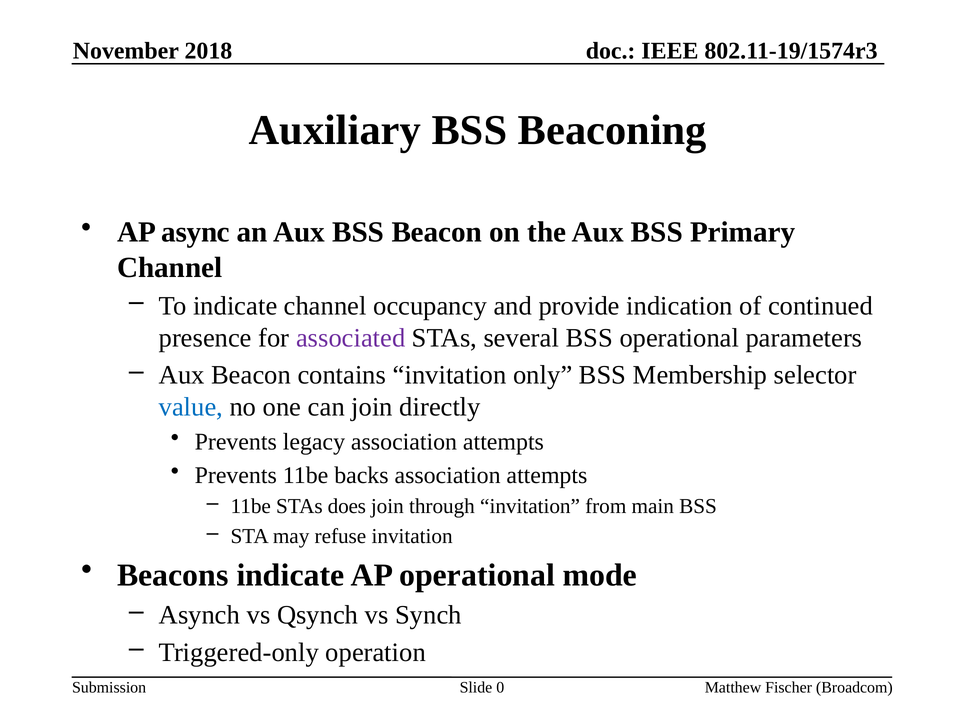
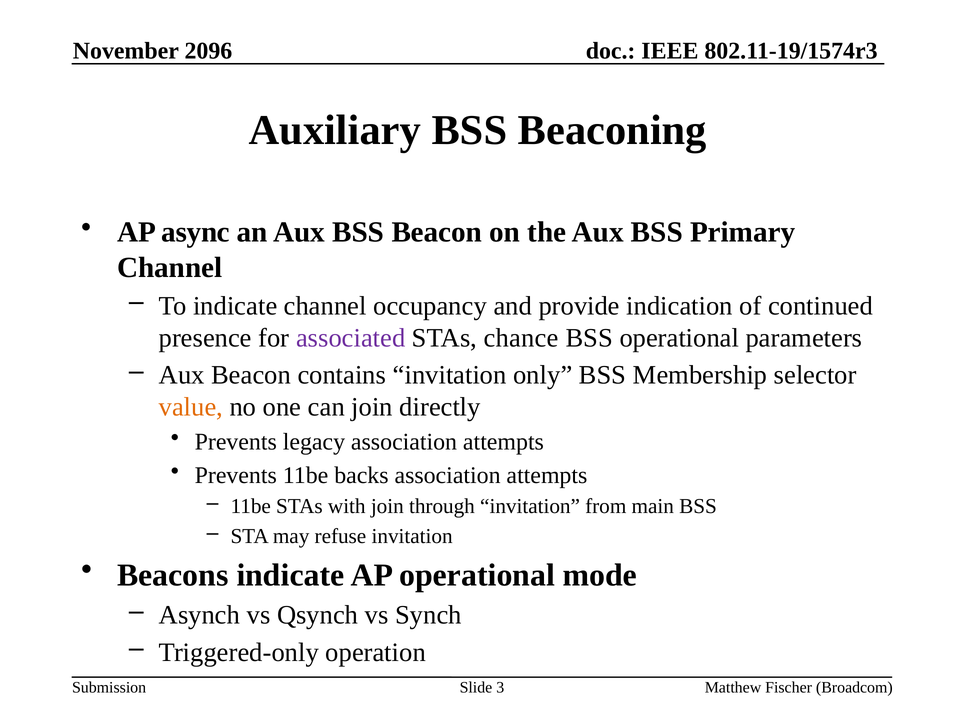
2018: 2018 -> 2096
several: several -> chance
value colour: blue -> orange
does: does -> with
0: 0 -> 3
